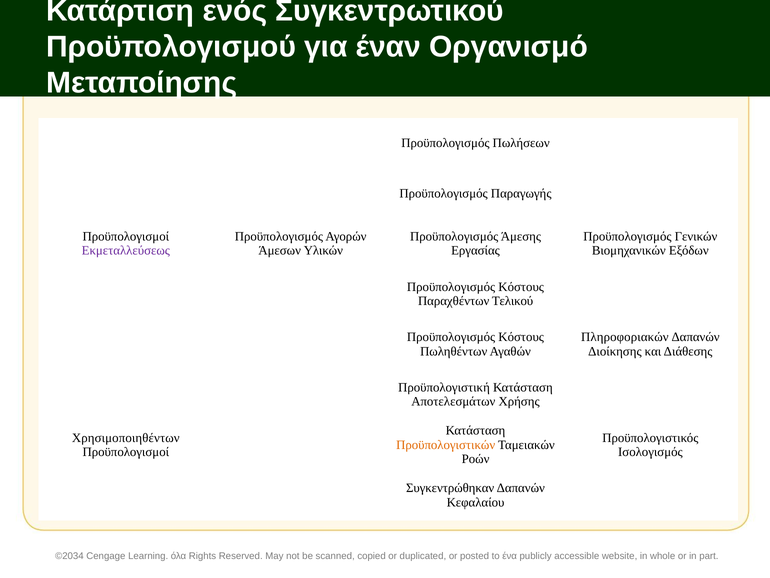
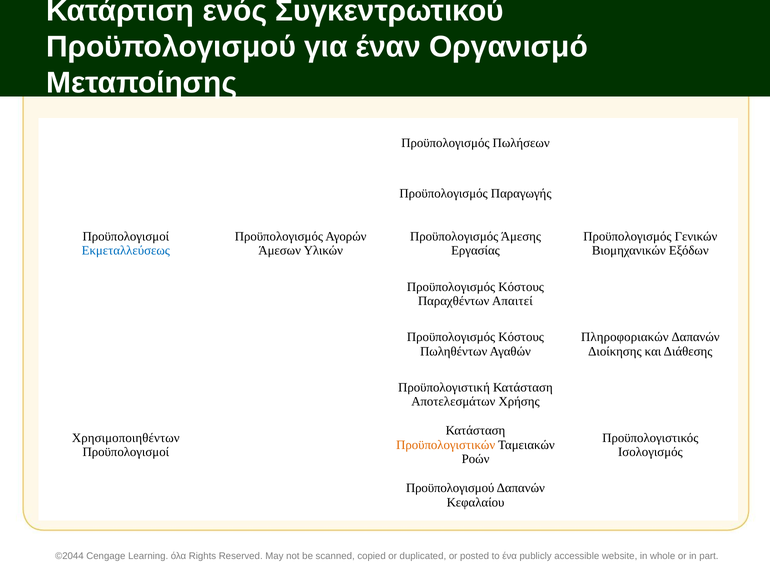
Εκμεταλλεύσεως colour: purple -> blue
Τελικού: Τελικού -> Απαιτεί
Συγκεντρώθηκαν at (450, 488): Συγκεντρώθηκαν -> Προϋπολογισμού
©2034: ©2034 -> ©2044
